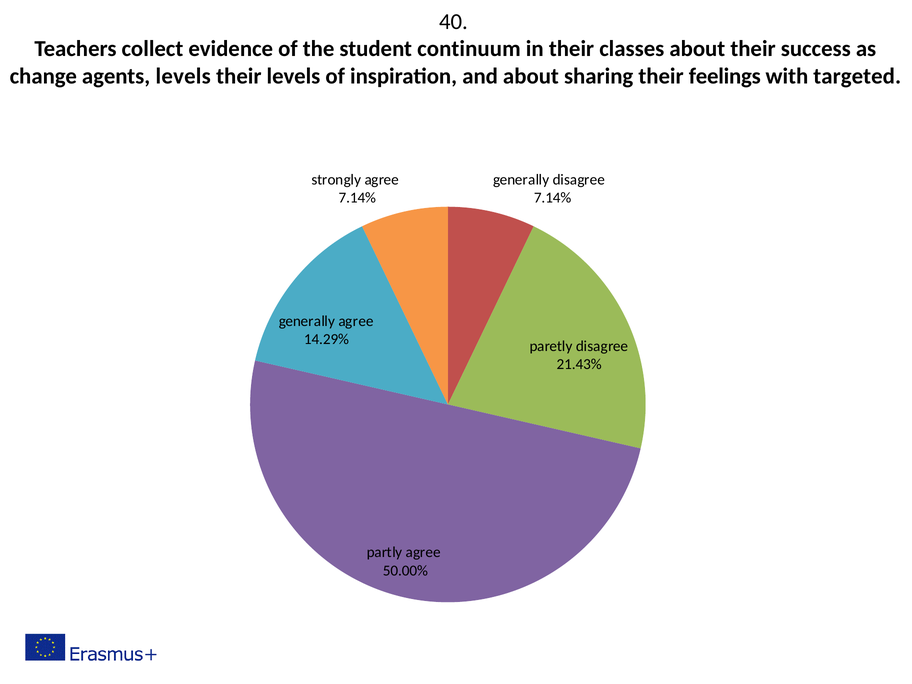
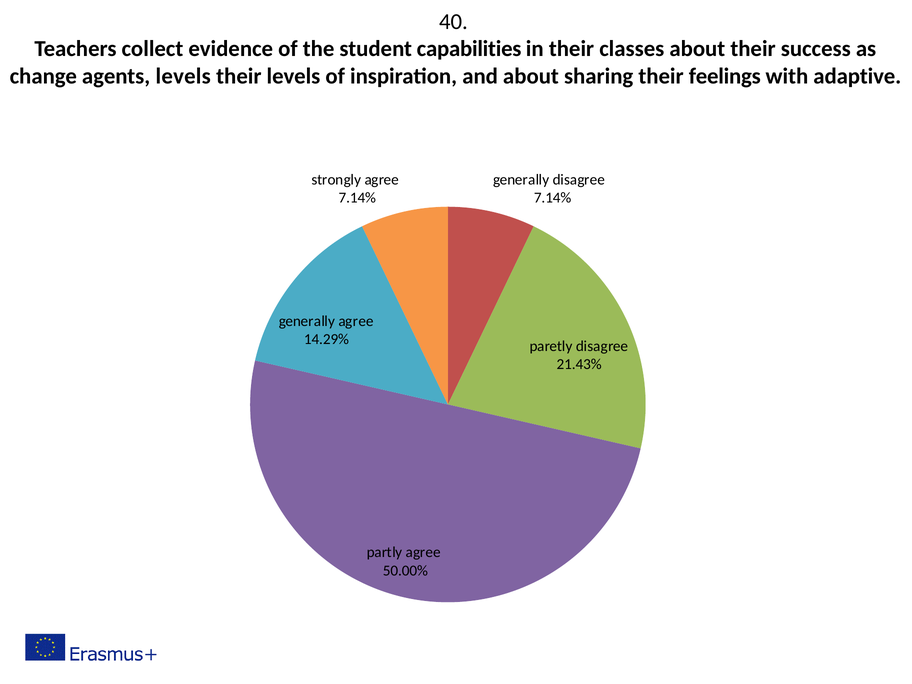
continuum: continuum -> capabilities
targeted: targeted -> adaptive
